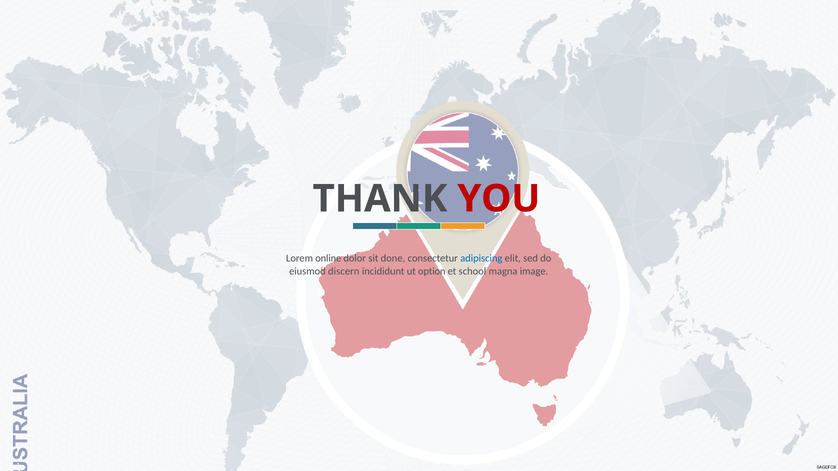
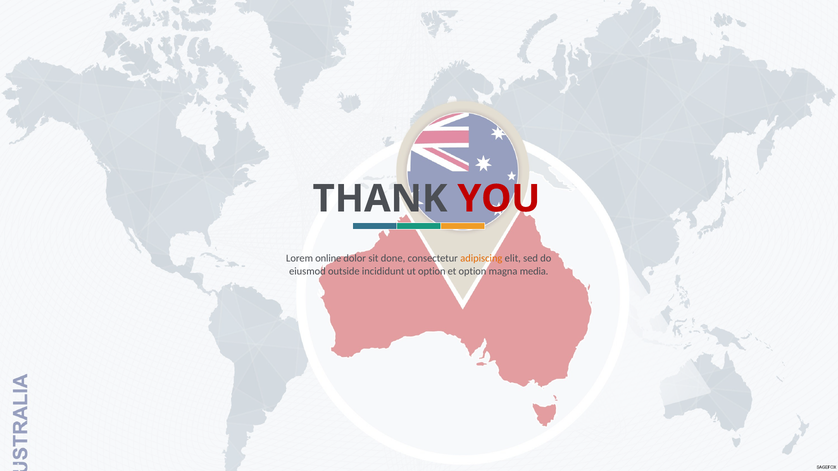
adipiscing colour: blue -> orange
discern: discern -> outside
et school: school -> option
image: image -> media
